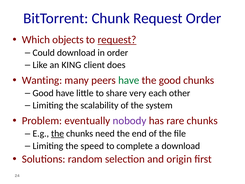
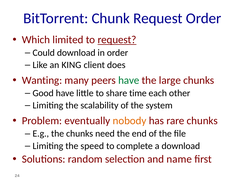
objects: objects -> limited
the good: good -> large
very: very -> time
nobody colour: purple -> orange
the at (58, 133) underline: present -> none
origin: origin -> name
